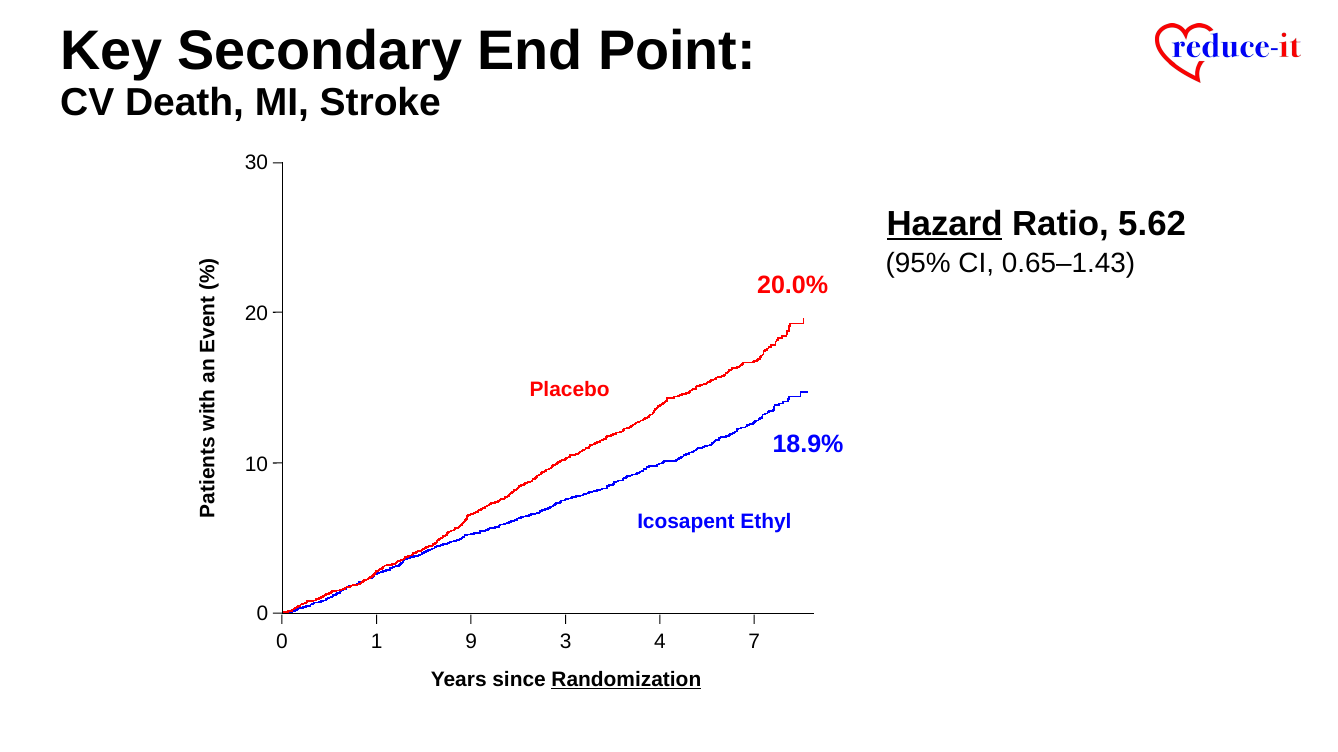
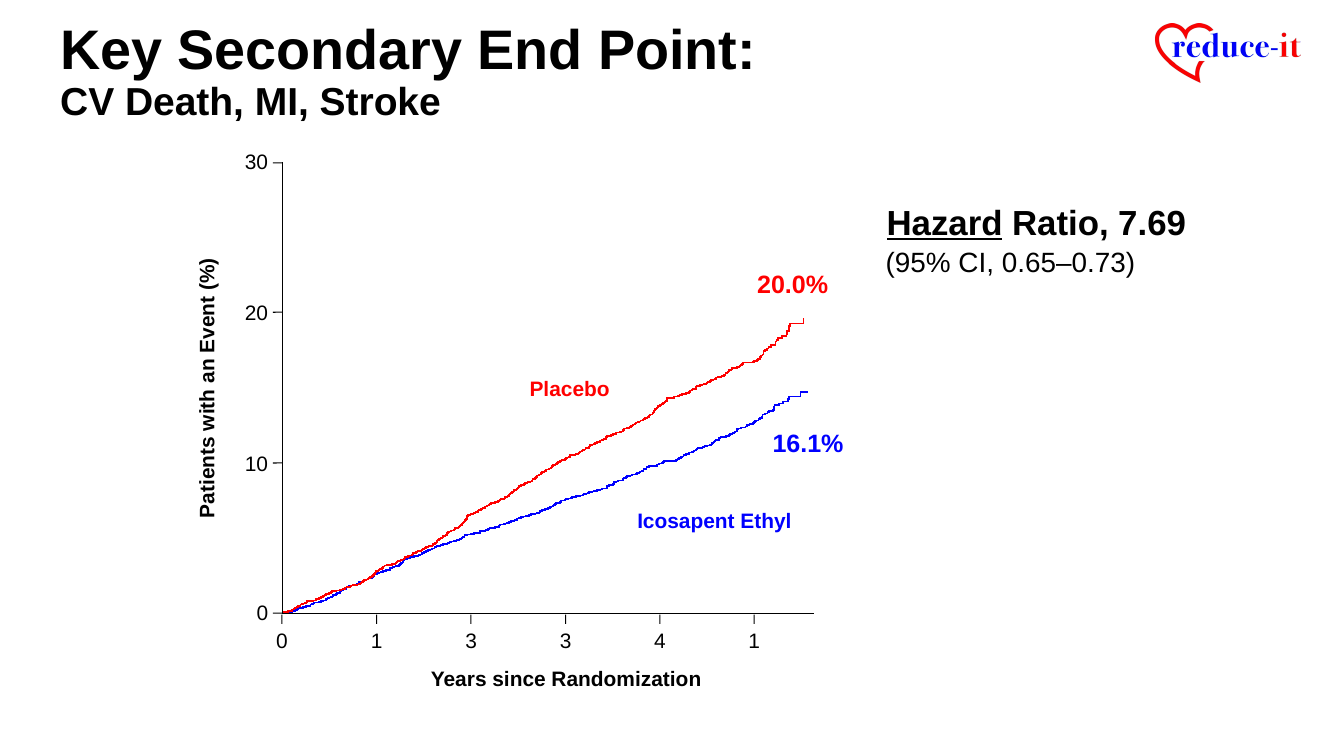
5.62: 5.62 -> 7.69
0.65–1.43: 0.65–1.43 -> 0.65–0.73
18.9%: 18.9% -> 16.1%
1 9: 9 -> 3
4 7: 7 -> 1
Randomization underline: present -> none
